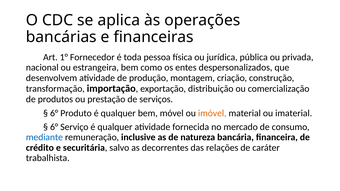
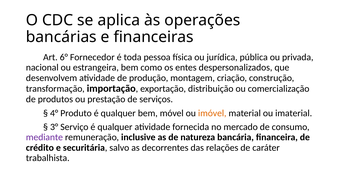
1°: 1° -> 6°
6° at (54, 113): 6° -> 4°
6° at (54, 127): 6° -> 3°
mediante colour: blue -> purple
